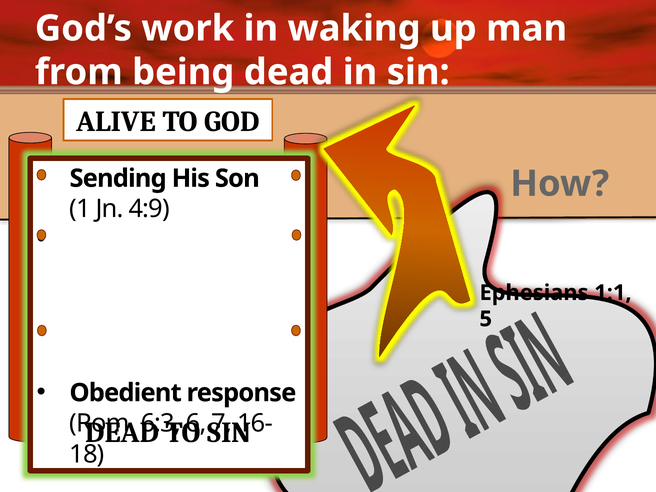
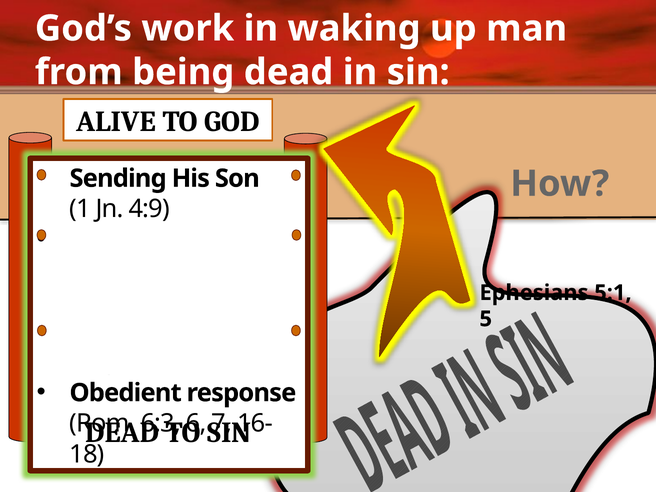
1:1: 1:1 -> 5:1
